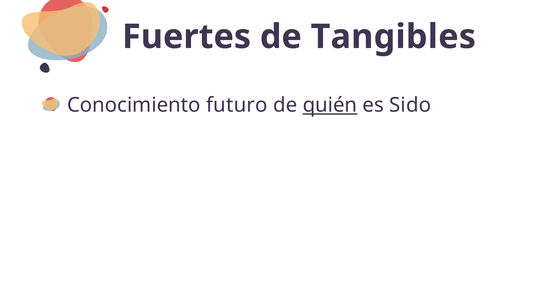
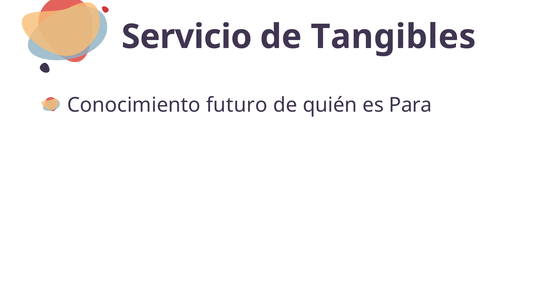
Fuertes: Fuertes -> Servicio
quién underline: present -> none
Sido: Sido -> Para
